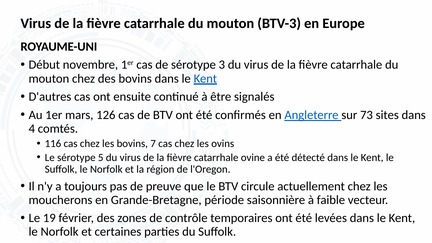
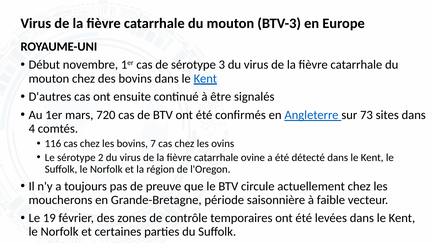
126: 126 -> 720
5: 5 -> 2
